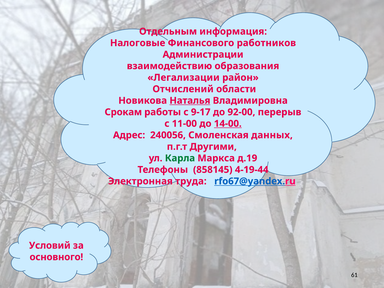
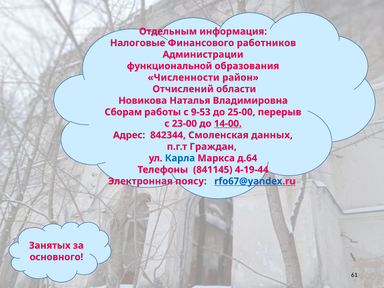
взаимодействию: взаимодействию -> функциональной
Легализации: Легализации -> Численности
Наталья underline: present -> none
Срокам: Срокам -> Сборам
9-17: 9-17 -> 9-53
92-00: 92-00 -> 25-00
11-00: 11-00 -> 23-00
240056: 240056 -> 842344
Другими: Другими -> Граждан
Карла colour: green -> blue
д.19: д.19 -> д.64
858145: 858145 -> 841145
труда: труда -> поясу
Условий: Условий -> Занятых
